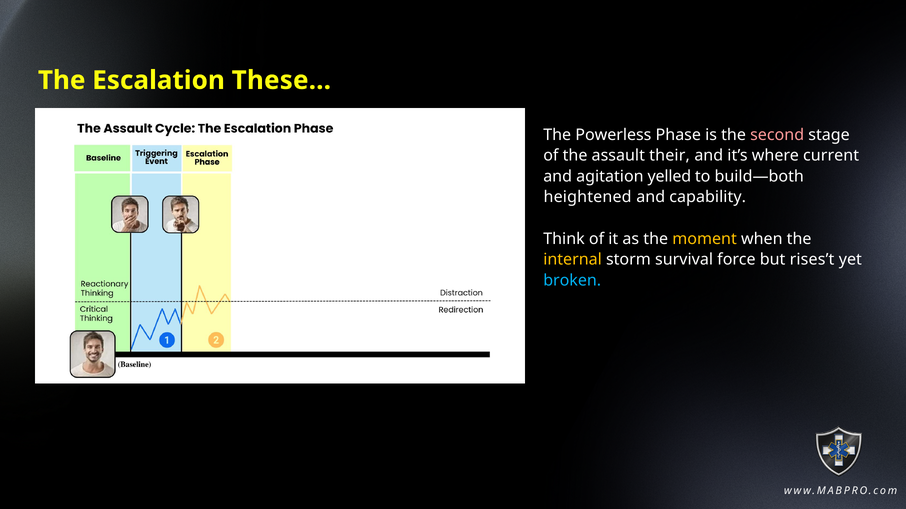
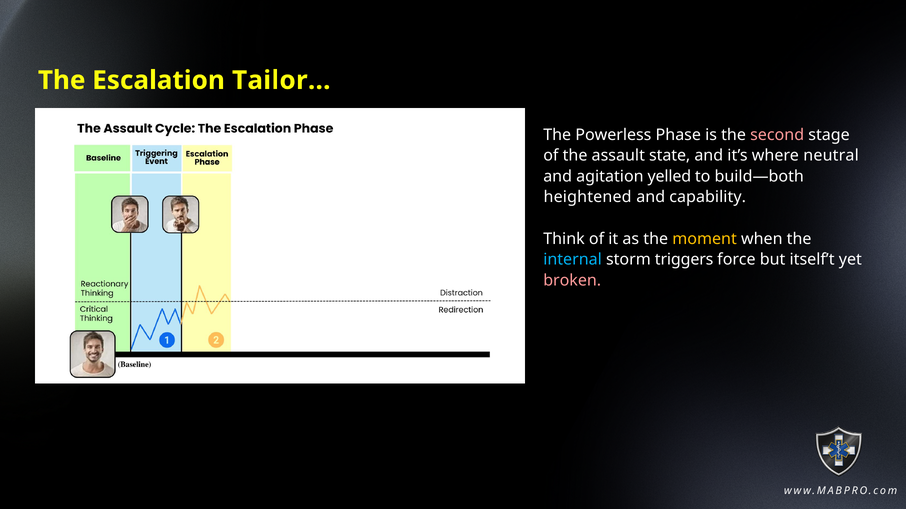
These: These -> Tailor
their: their -> state
current: current -> neutral
internal colour: yellow -> light blue
survival: survival -> triggers
rises’t: rises’t -> itself’t
broken colour: light blue -> pink
